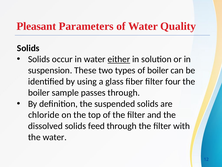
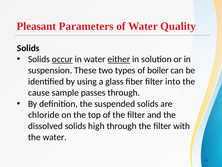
occur underline: none -> present
four: four -> into
boiler at (39, 92): boiler -> cause
feed: feed -> high
